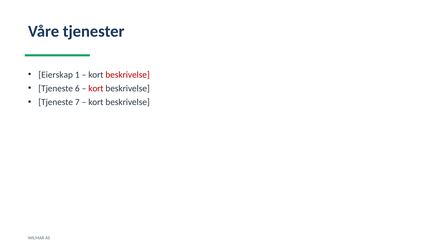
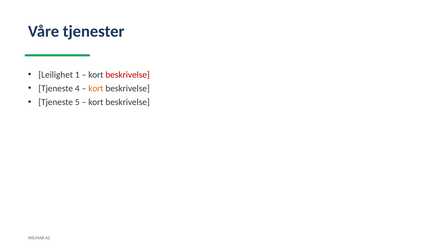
Eierskap: Eierskap -> Leilighet
6: 6 -> 4
kort at (96, 88) colour: red -> orange
7: 7 -> 5
